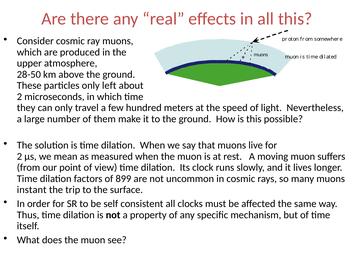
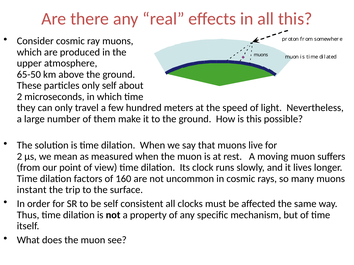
28-50: 28-50 -> 65-50
only left: left -> self
899: 899 -> 160
